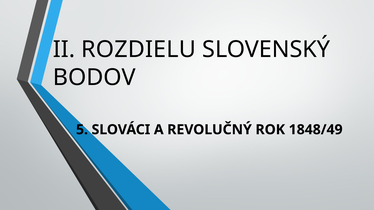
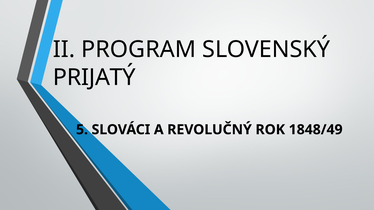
ROZDIELU: ROZDIELU -> PROGRAM
BODOV: BODOV -> PRIJATÝ
